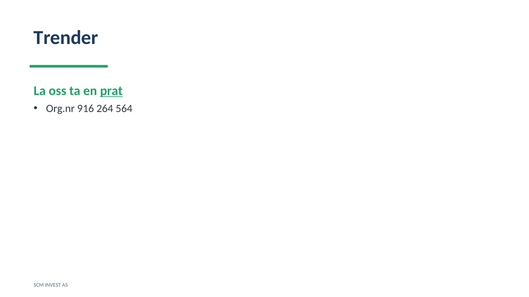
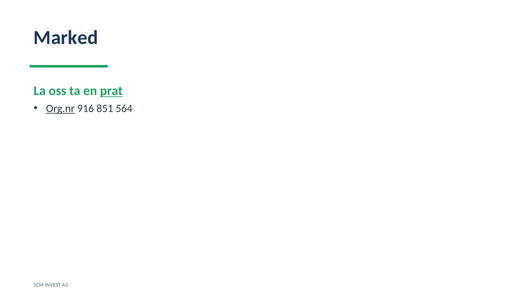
Trender: Trender -> Marked
Org.nr underline: none -> present
264: 264 -> 851
